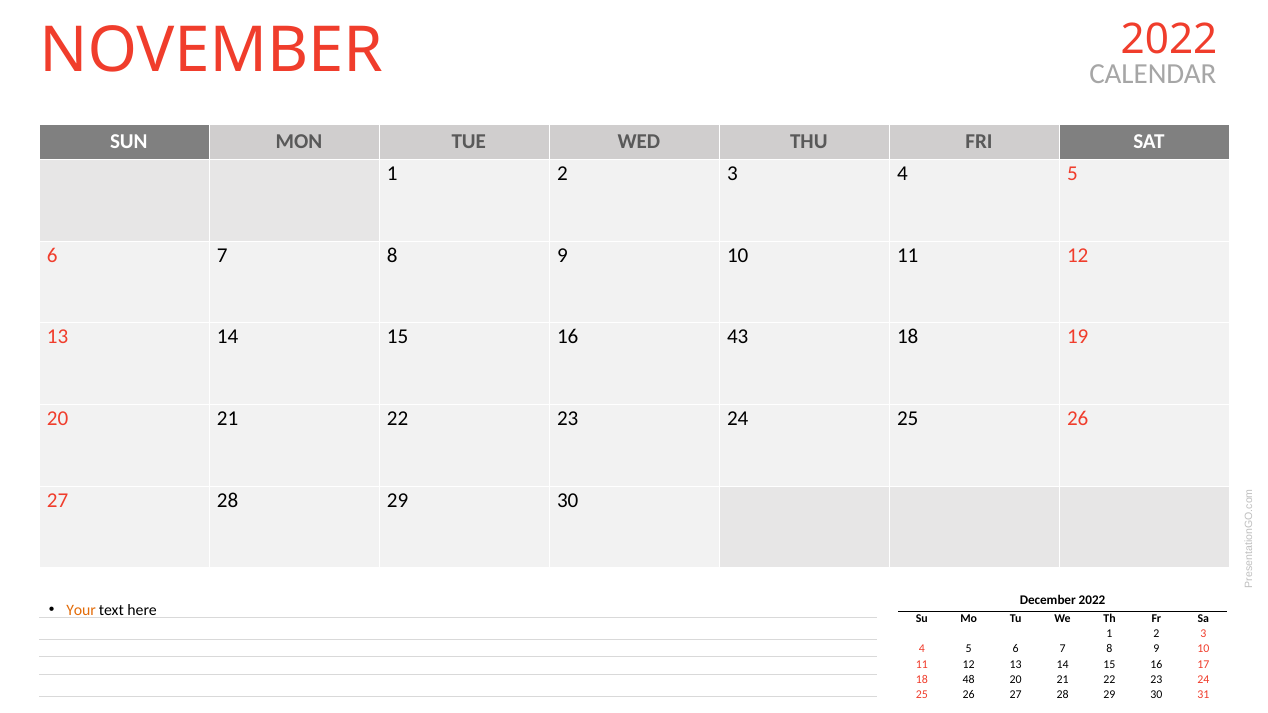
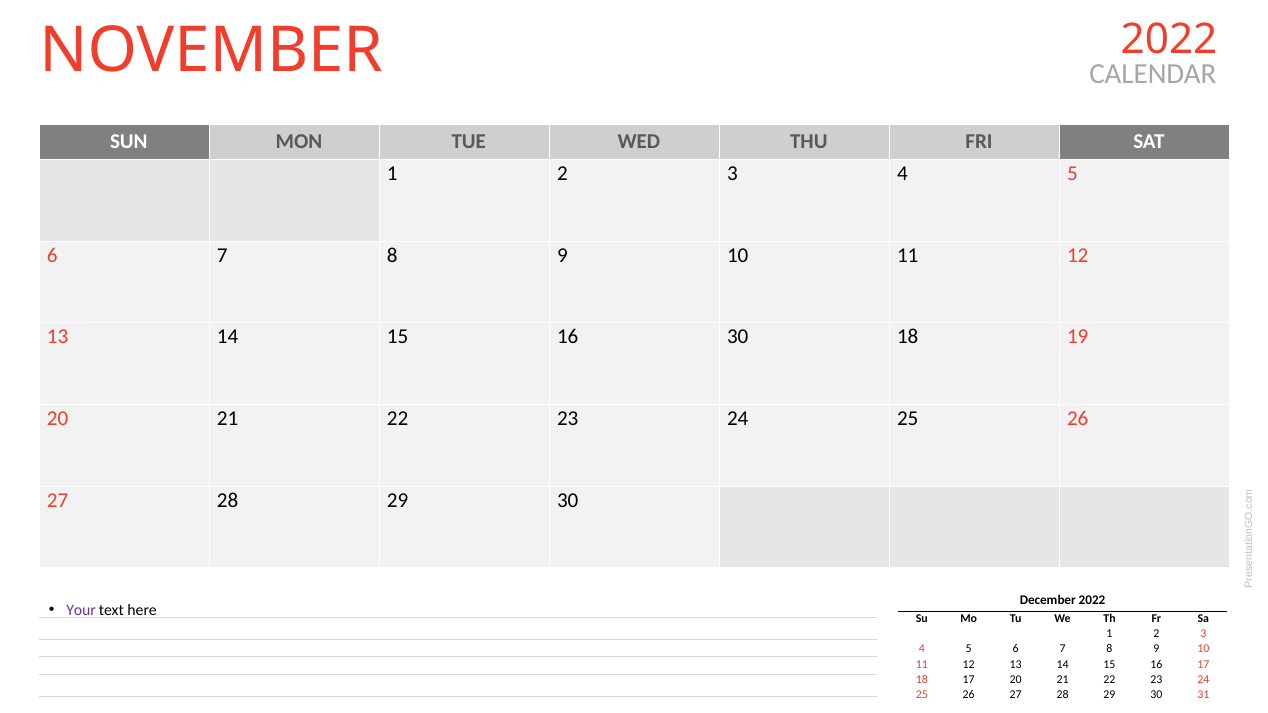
16 43: 43 -> 30
Your colour: orange -> purple
18 48: 48 -> 17
